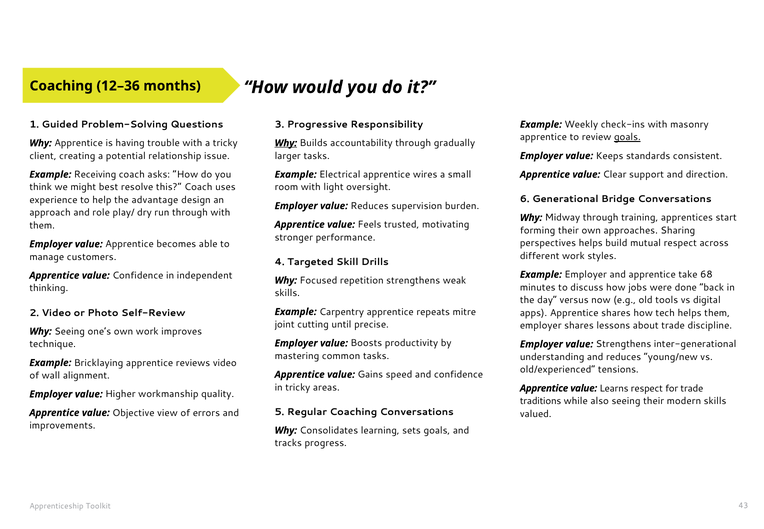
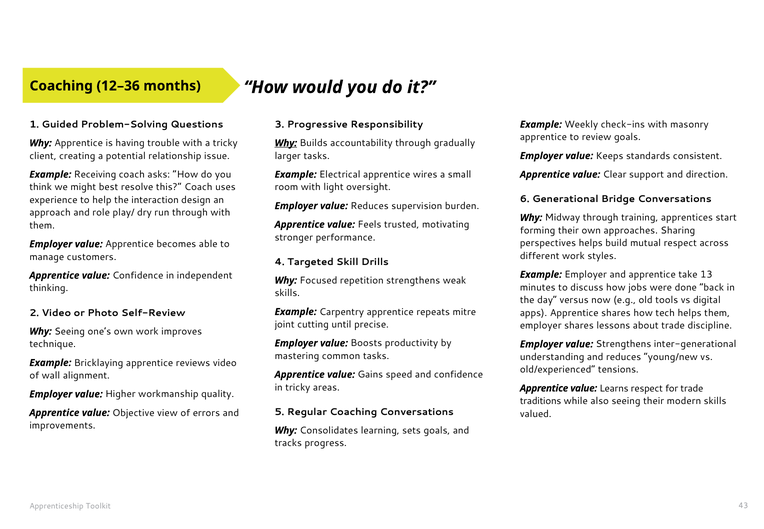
goals at (627, 137) underline: present -> none
advantage: advantage -> interaction
68: 68 -> 13
